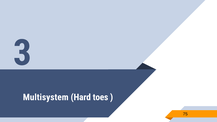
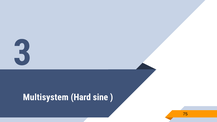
toes: toes -> sine
